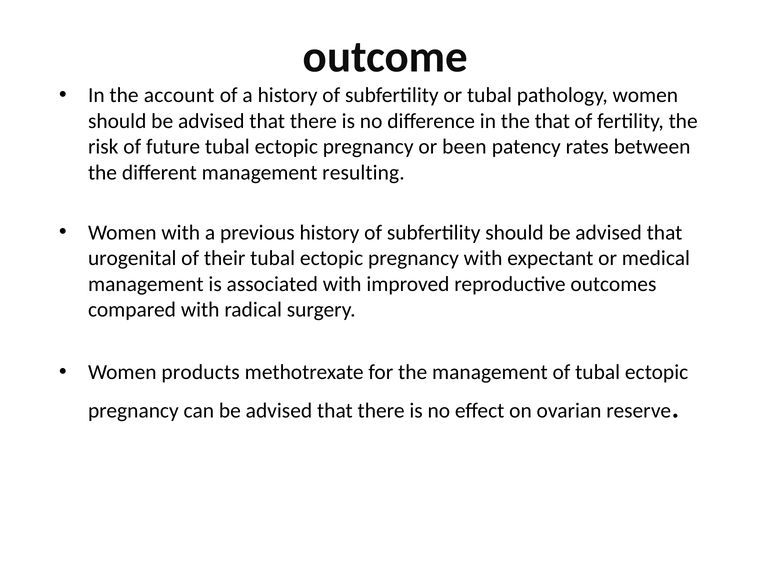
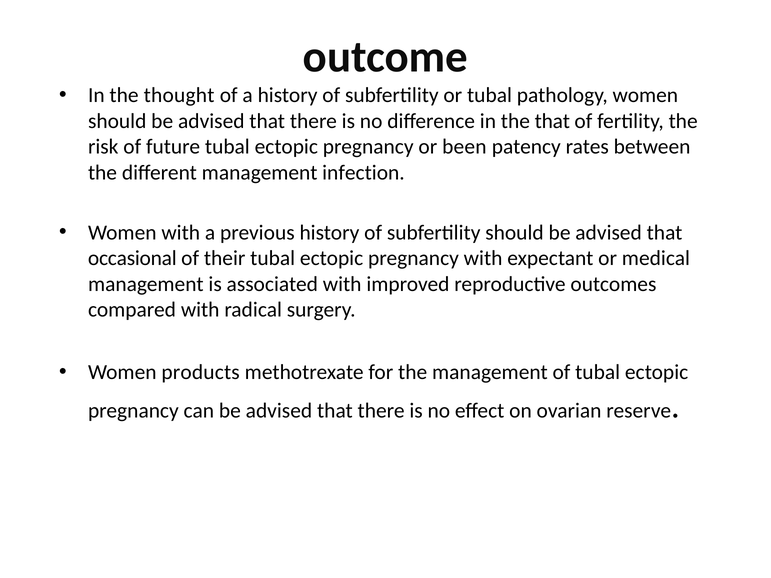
account: account -> thought
resulting: resulting -> infection
urogenital: urogenital -> occasional
